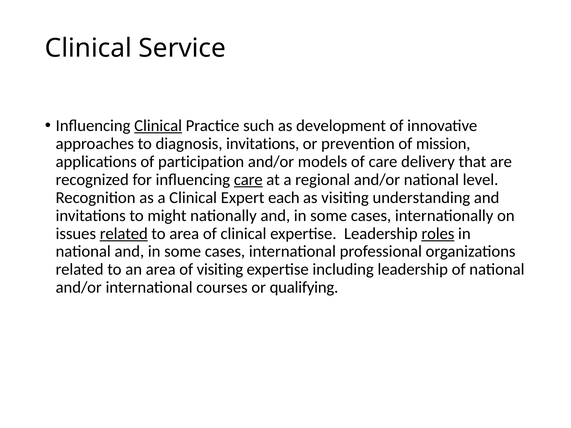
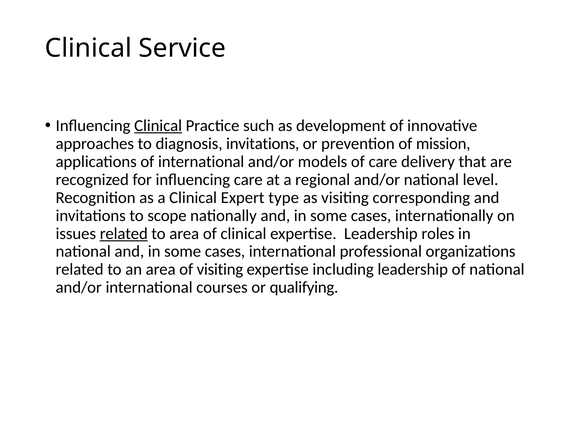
of participation: participation -> international
care at (248, 180) underline: present -> none
each: each -> type
understanding: understanding -> corresponding
might: might -> scope
roles underline: present -> none
